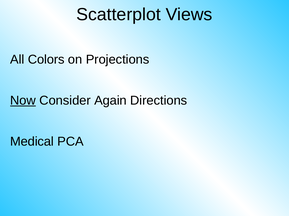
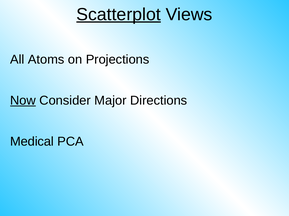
Scatterplot underline: none -> present
Colors: Colors -> Atoms
Again: Again -> Major
